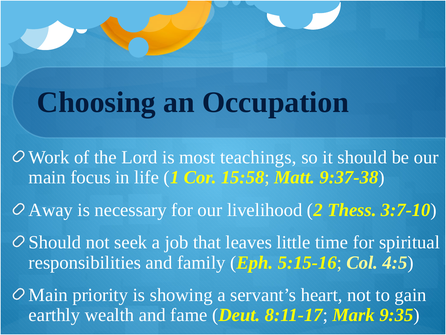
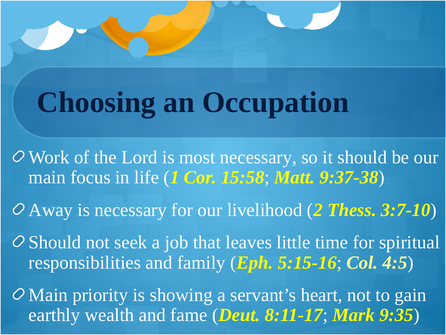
most teachings: teachings -> necessary
